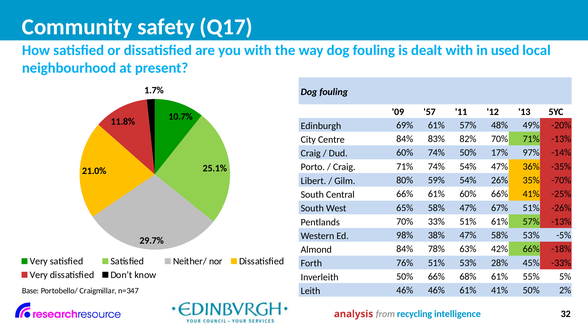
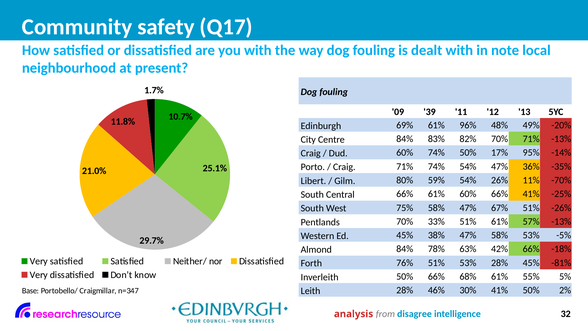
used: used -> note
57: 57 -> 39
69% 61% 57%: 57% -> 96%
97%: 97% -> 95%
35%: 35% -> 11%
65%: 65% -> 75%
98% at (405, 235): 98% -> 45%
-33%: -33% -> -81%
46% at (405, 290): 46% -> 28%
46% 61%: 61% -> 30%
recycling: recycling -> disagree
